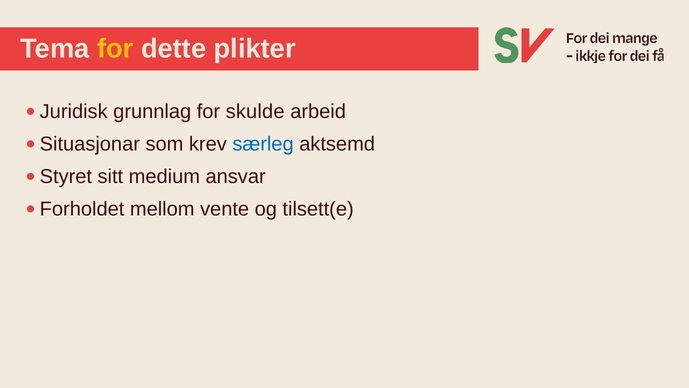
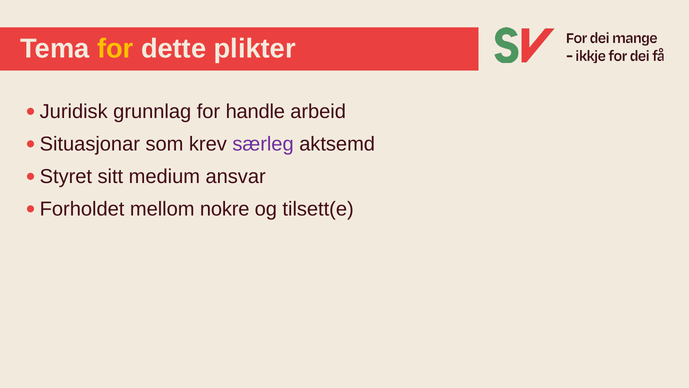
skulde: skulde -> handle
særleg colour: blue -> purple
vente: vente -> nokre
